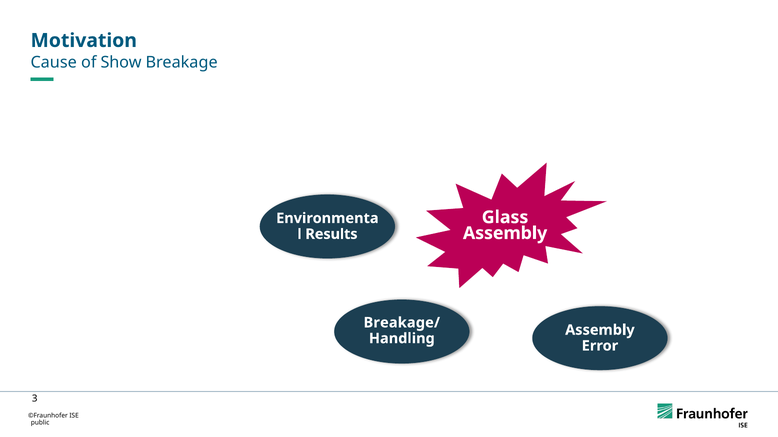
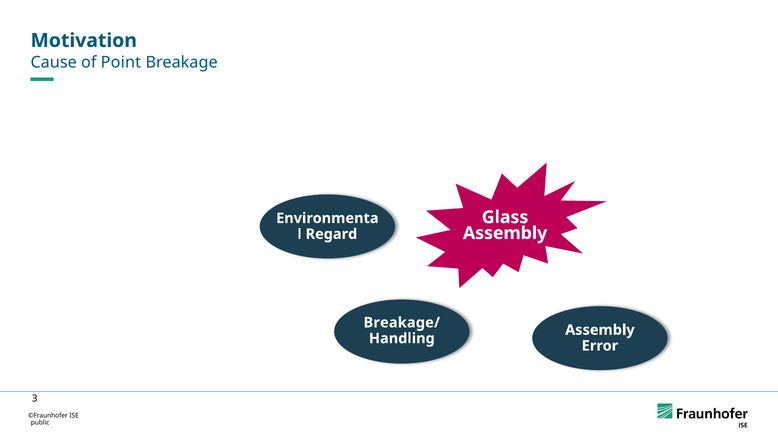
Show: Show -> Point
Results: Results -> Regard
